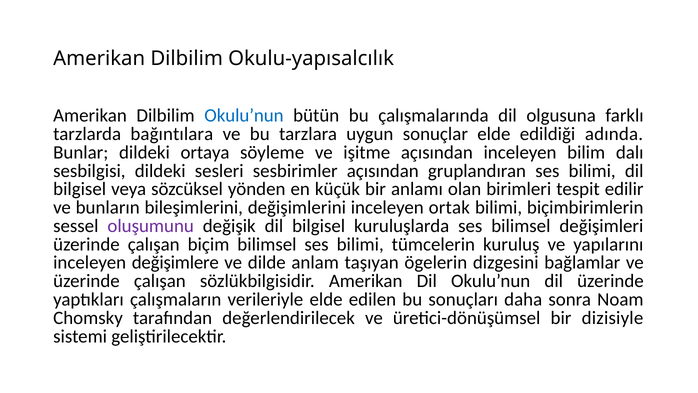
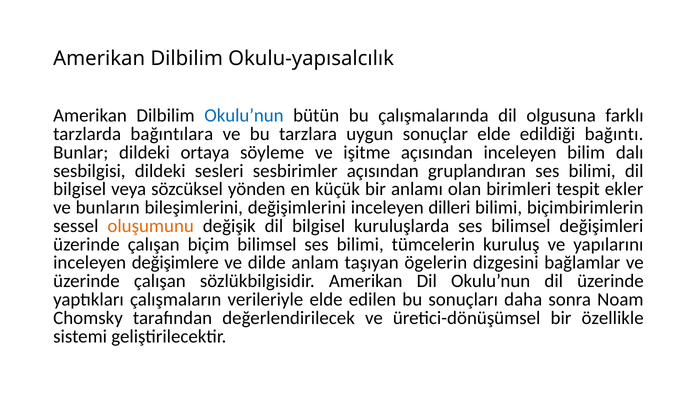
adında: adında -> bağıntı
edilir: edilir -> ekler
ortak: ortak -> dilleri
oluşumunu colour: purple -> orange
dizisiyle: dizisiyle -> özellikle
